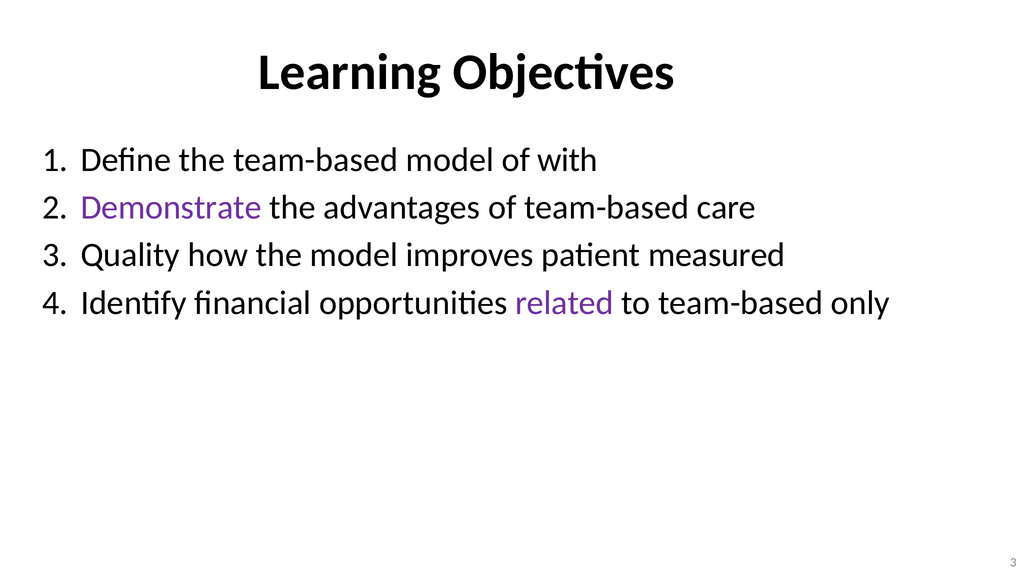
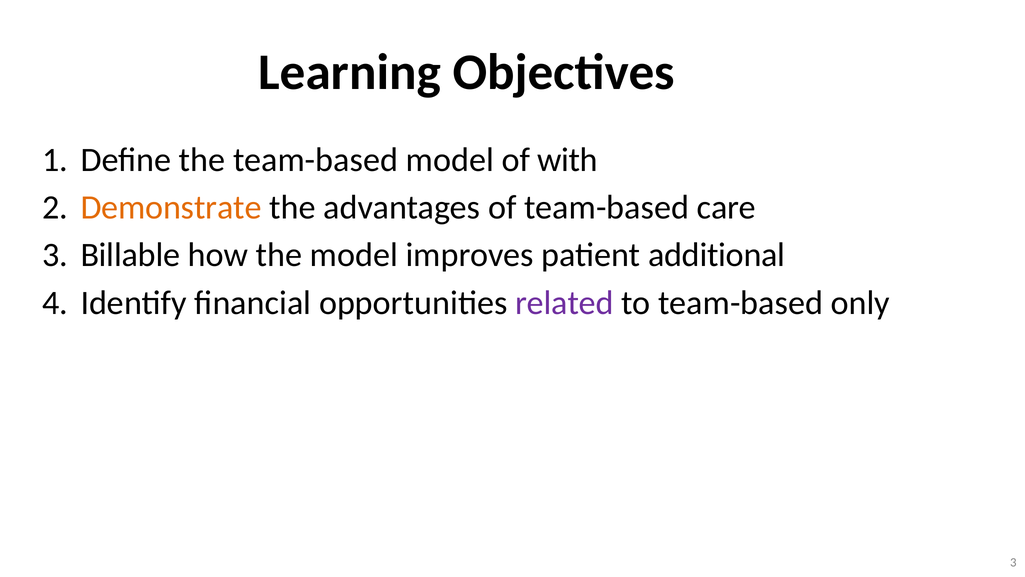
Demonstrate colour: purple -> orange
Quality: Quality -> Billable
measured: measured -> additional
